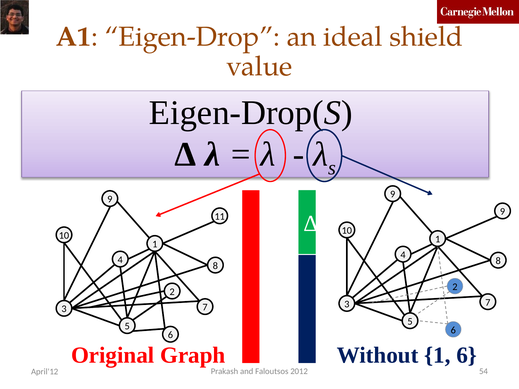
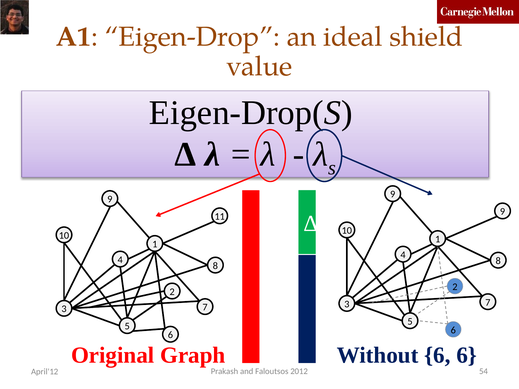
Without 1: 1 -> 6
